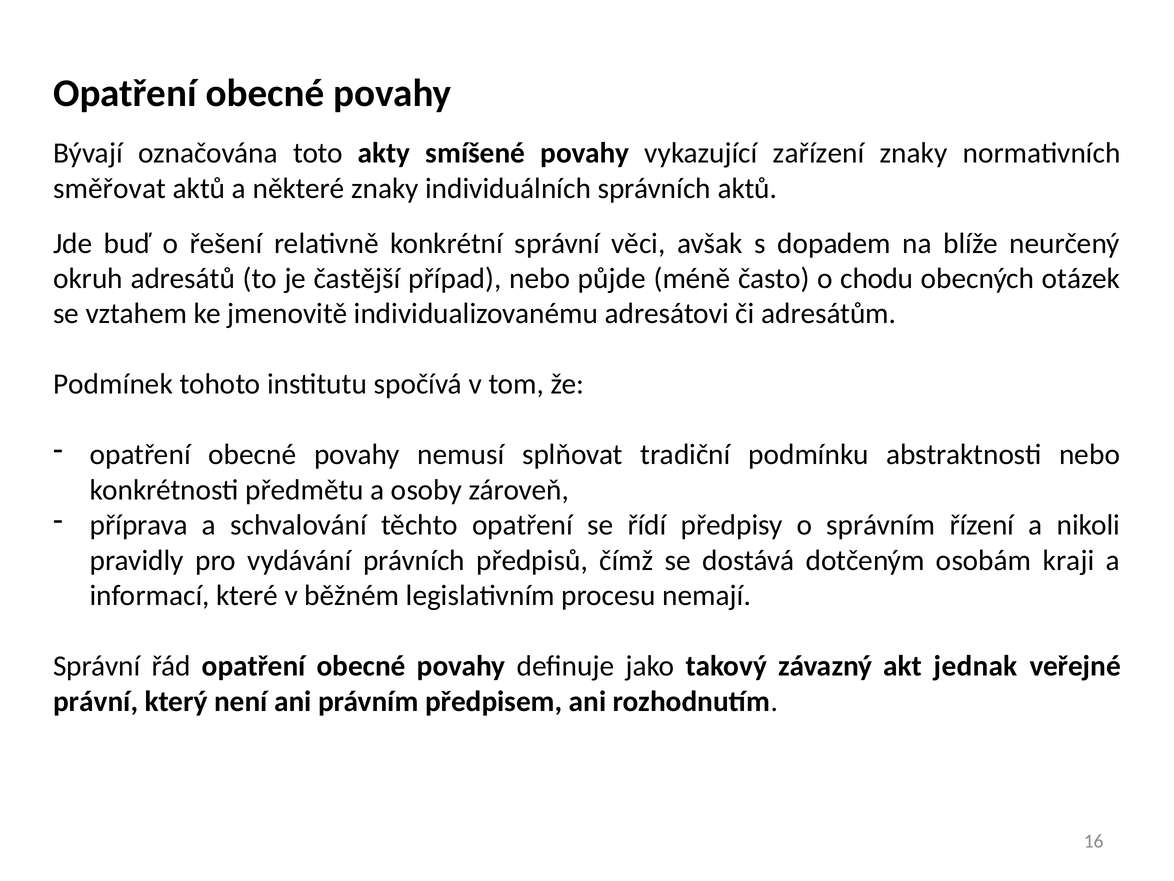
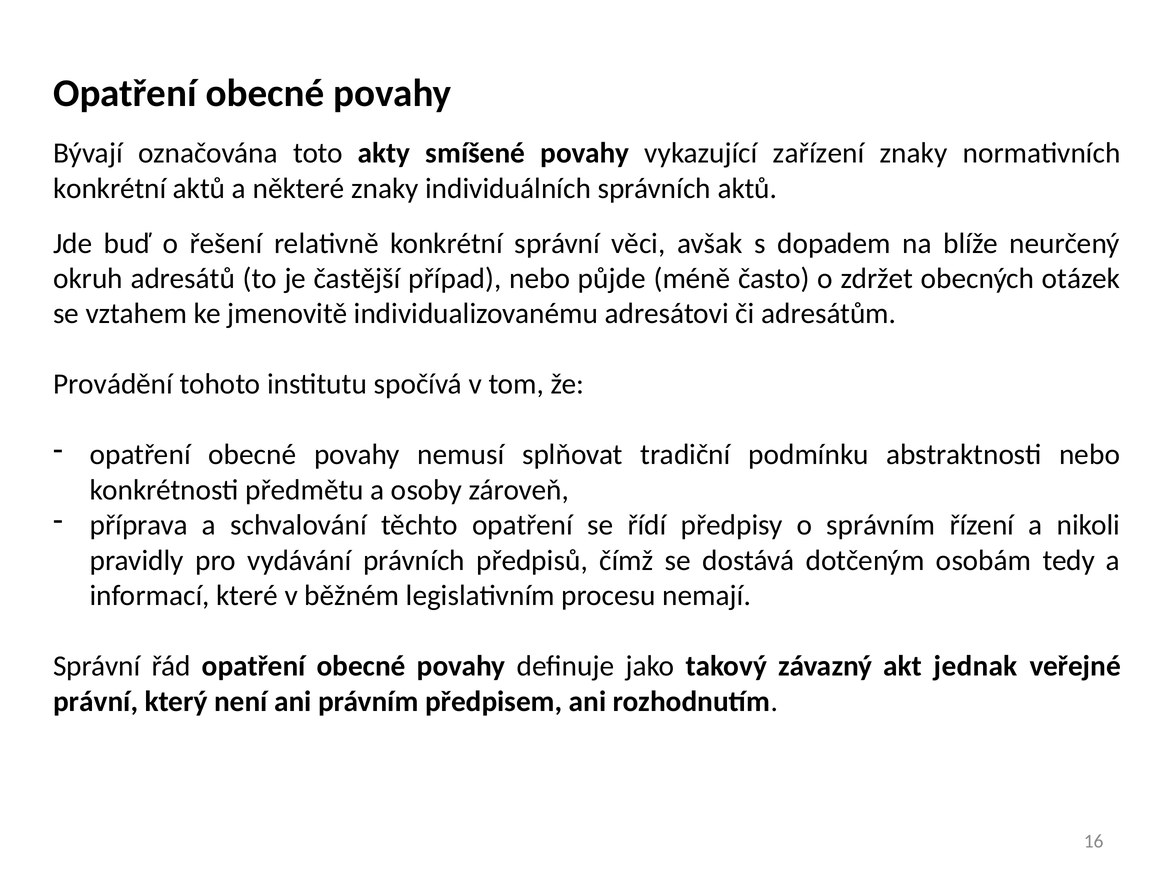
směřovat at (110, 188): směřovat -> konkrétní
chodu: chodu -> zdržet
Podmínek: Podmínek -> Provádění
kraji: kraji -> tedy
